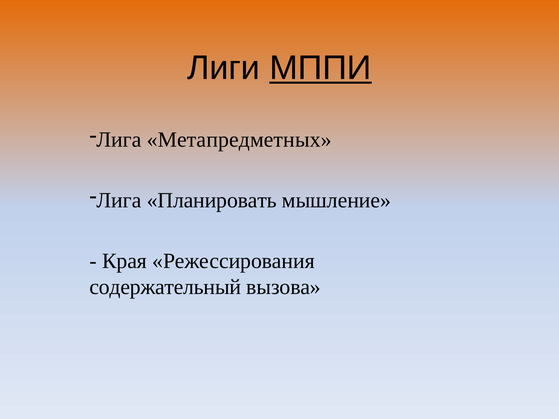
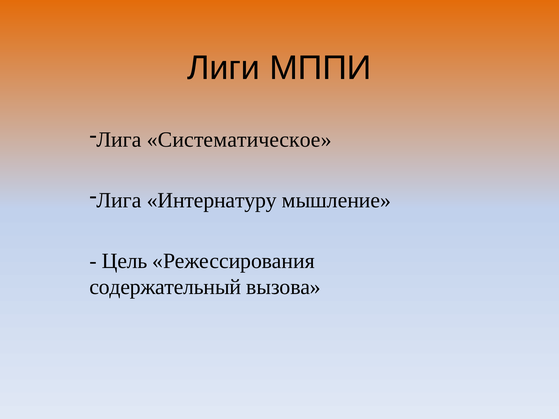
МППИ underline: present -> none
Метапредметных: Метапредметных -> Систематическое
Планировать: Планировать -> Интернатуру
Края: Края -> Цель
